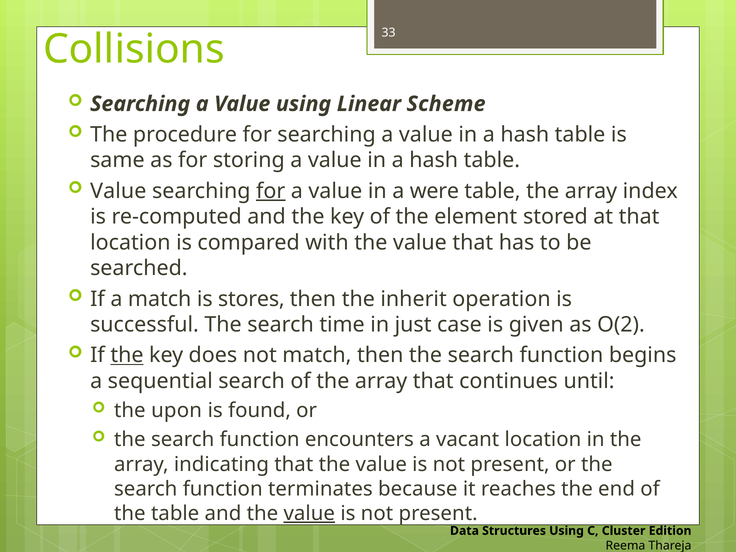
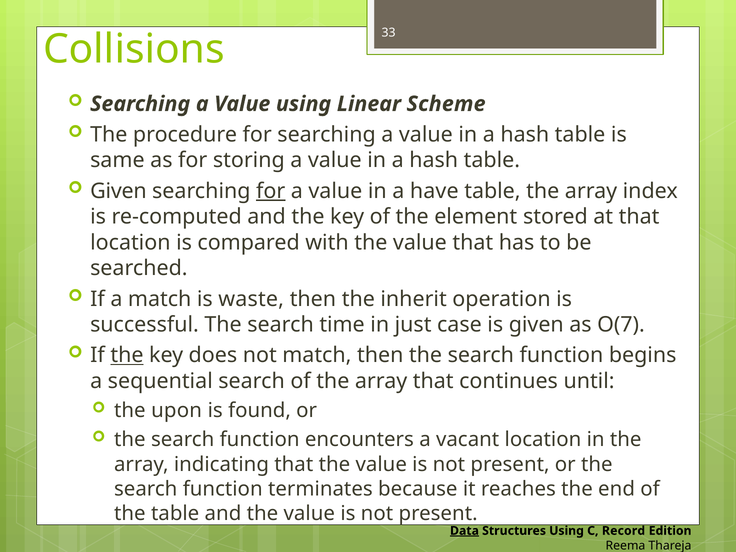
Value at (118, 191): Value -> Given
were: were -> have
stores: stores -> waste
O(2: O(2 -> O(7
value at (309, 513) underline: present -> none
Data underline: none -> present
Cluster: Cluster -> Record
